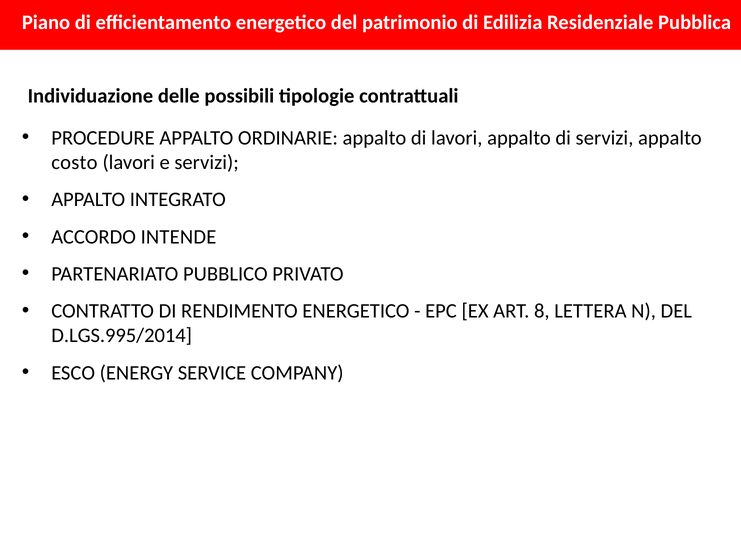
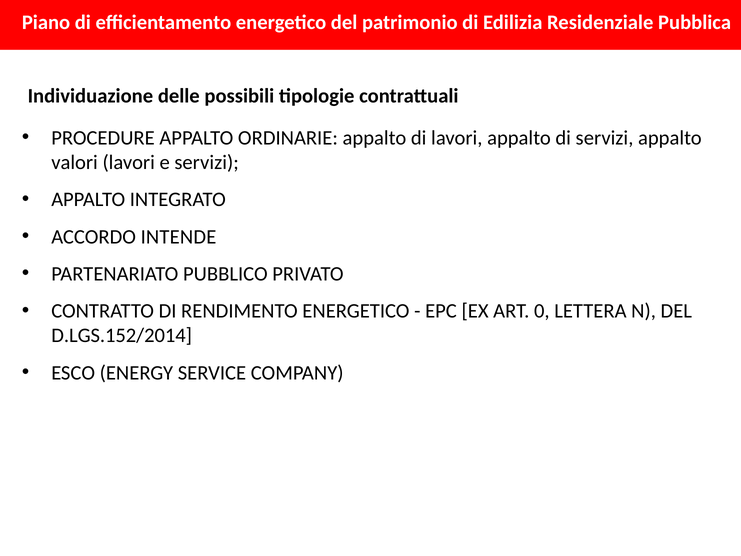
costo: costo -> valori
8: 8 -> 0
D.LGS.995/2014: D.LGS.995/2014 -> D.LGS.152/2014
